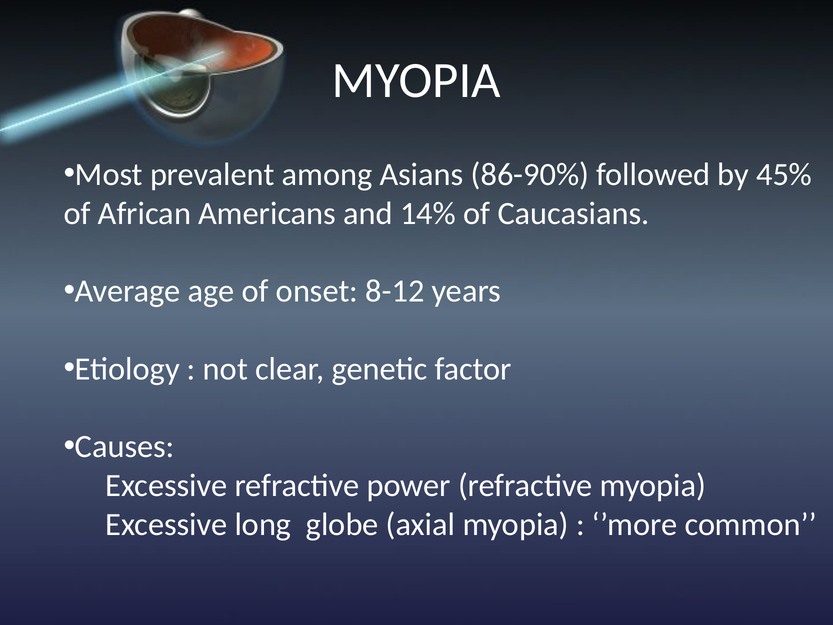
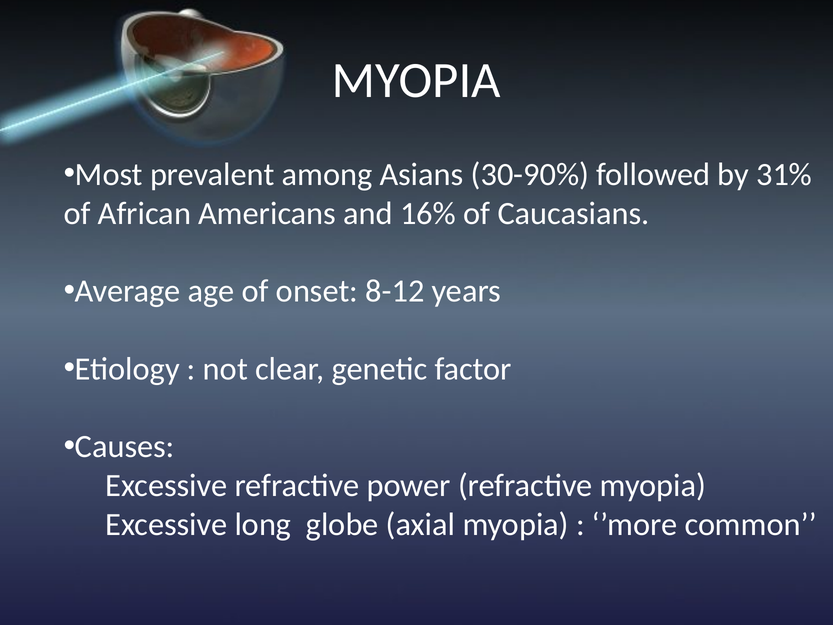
86-90%: 86-90% -> 30-90%
45%: 45% -> 31%
14%: 14% -> 16%
